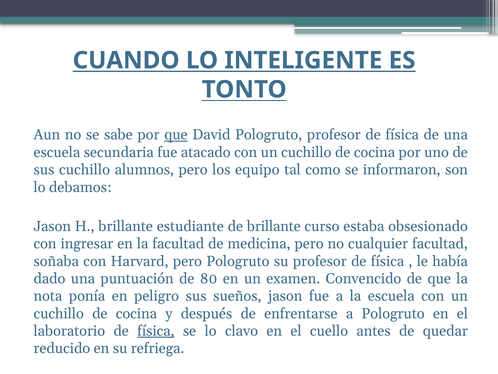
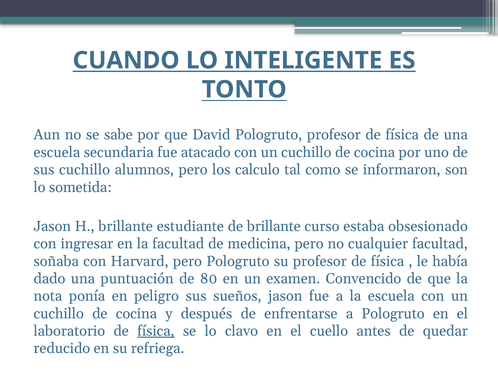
que at (176, 135) underline: present -> none
equipo: equipo -> calculo
debamos: debamos -> sometida
